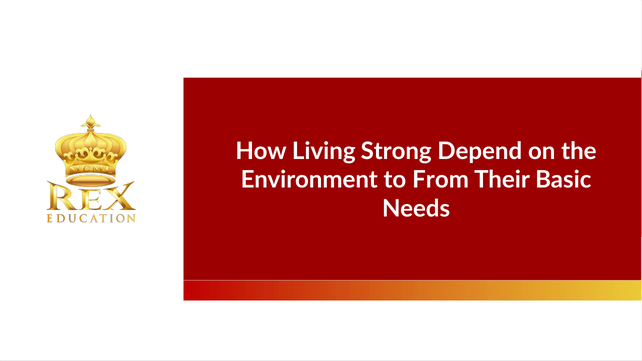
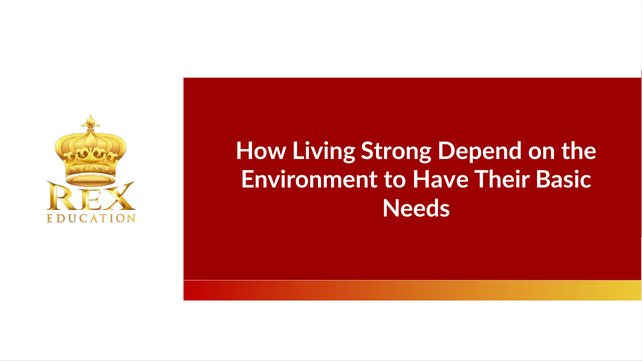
From: From -> Have
